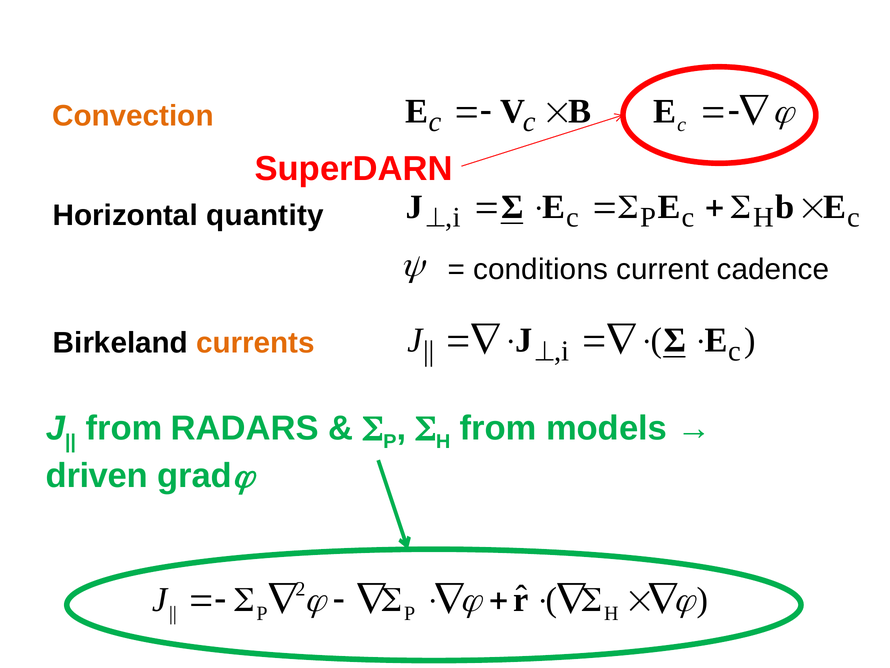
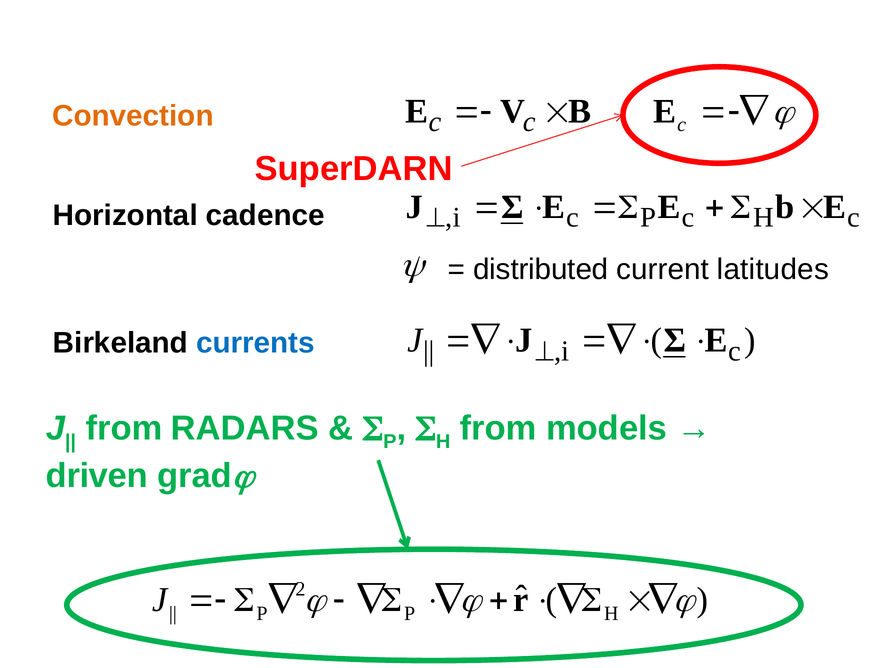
quantity: quantity -> cadence
conditions: conditions -> distributed
cadence: cadence -> latitudes
currents colour: orange -> blue
